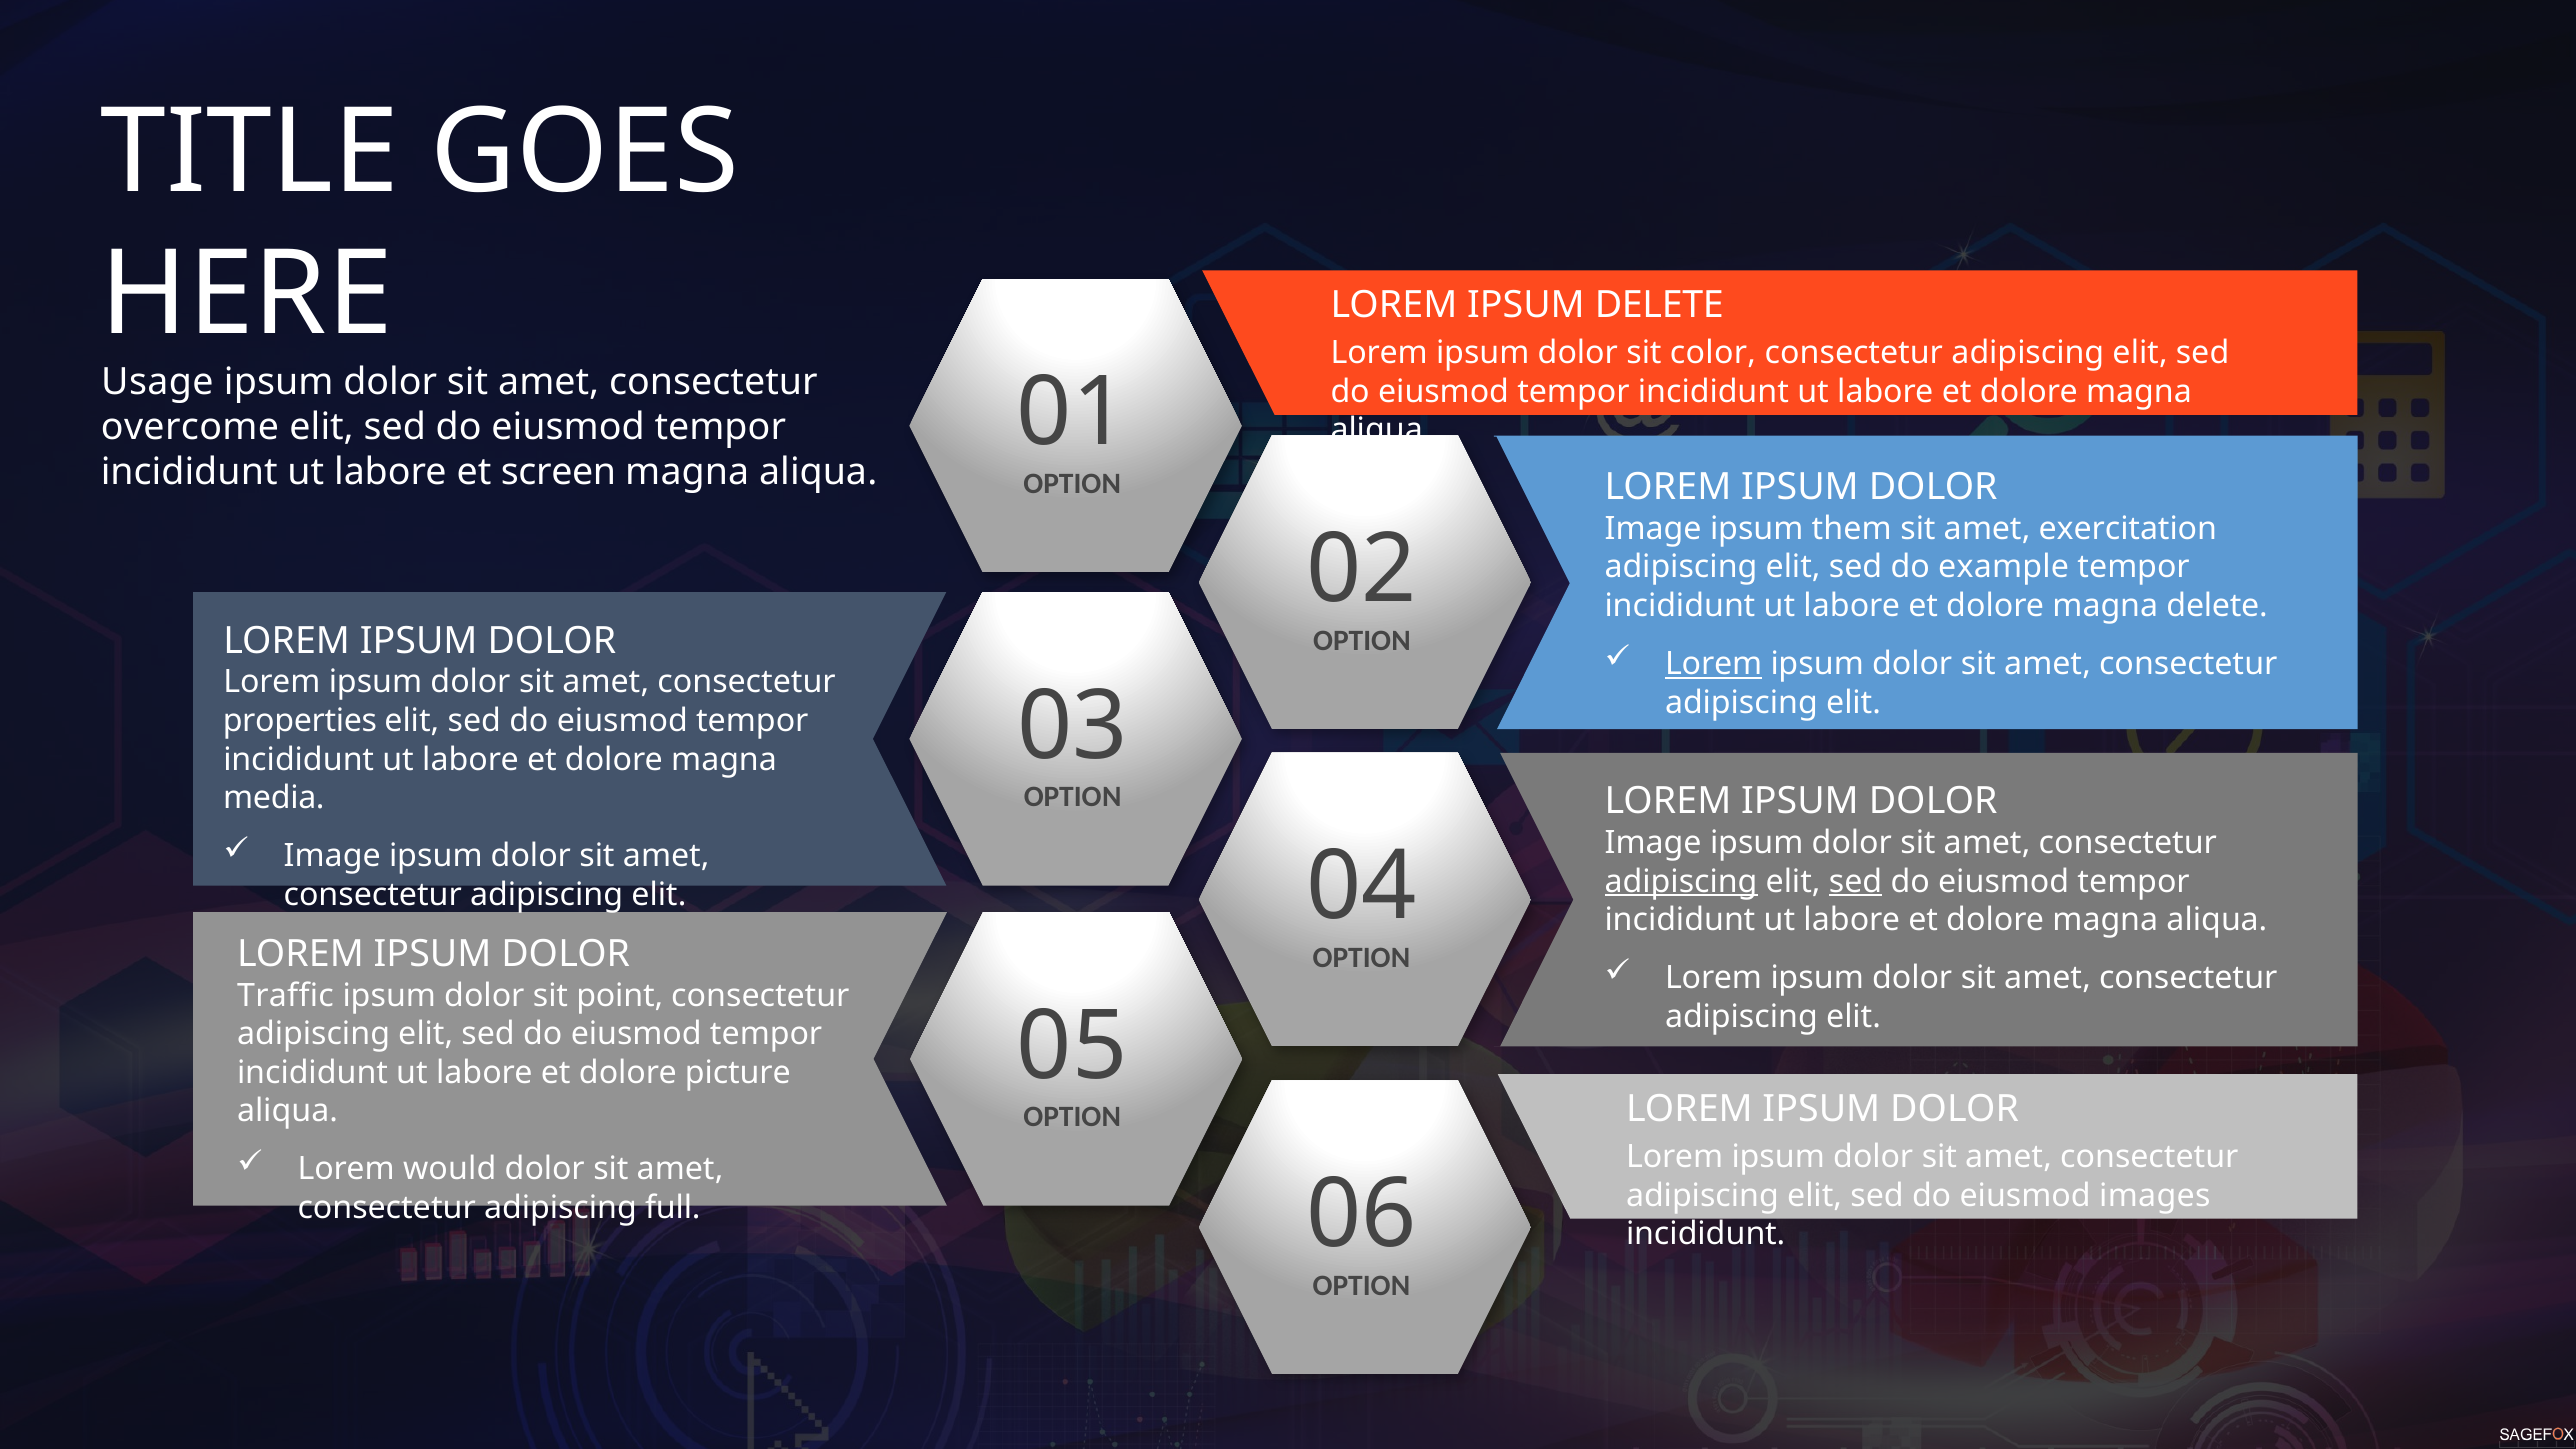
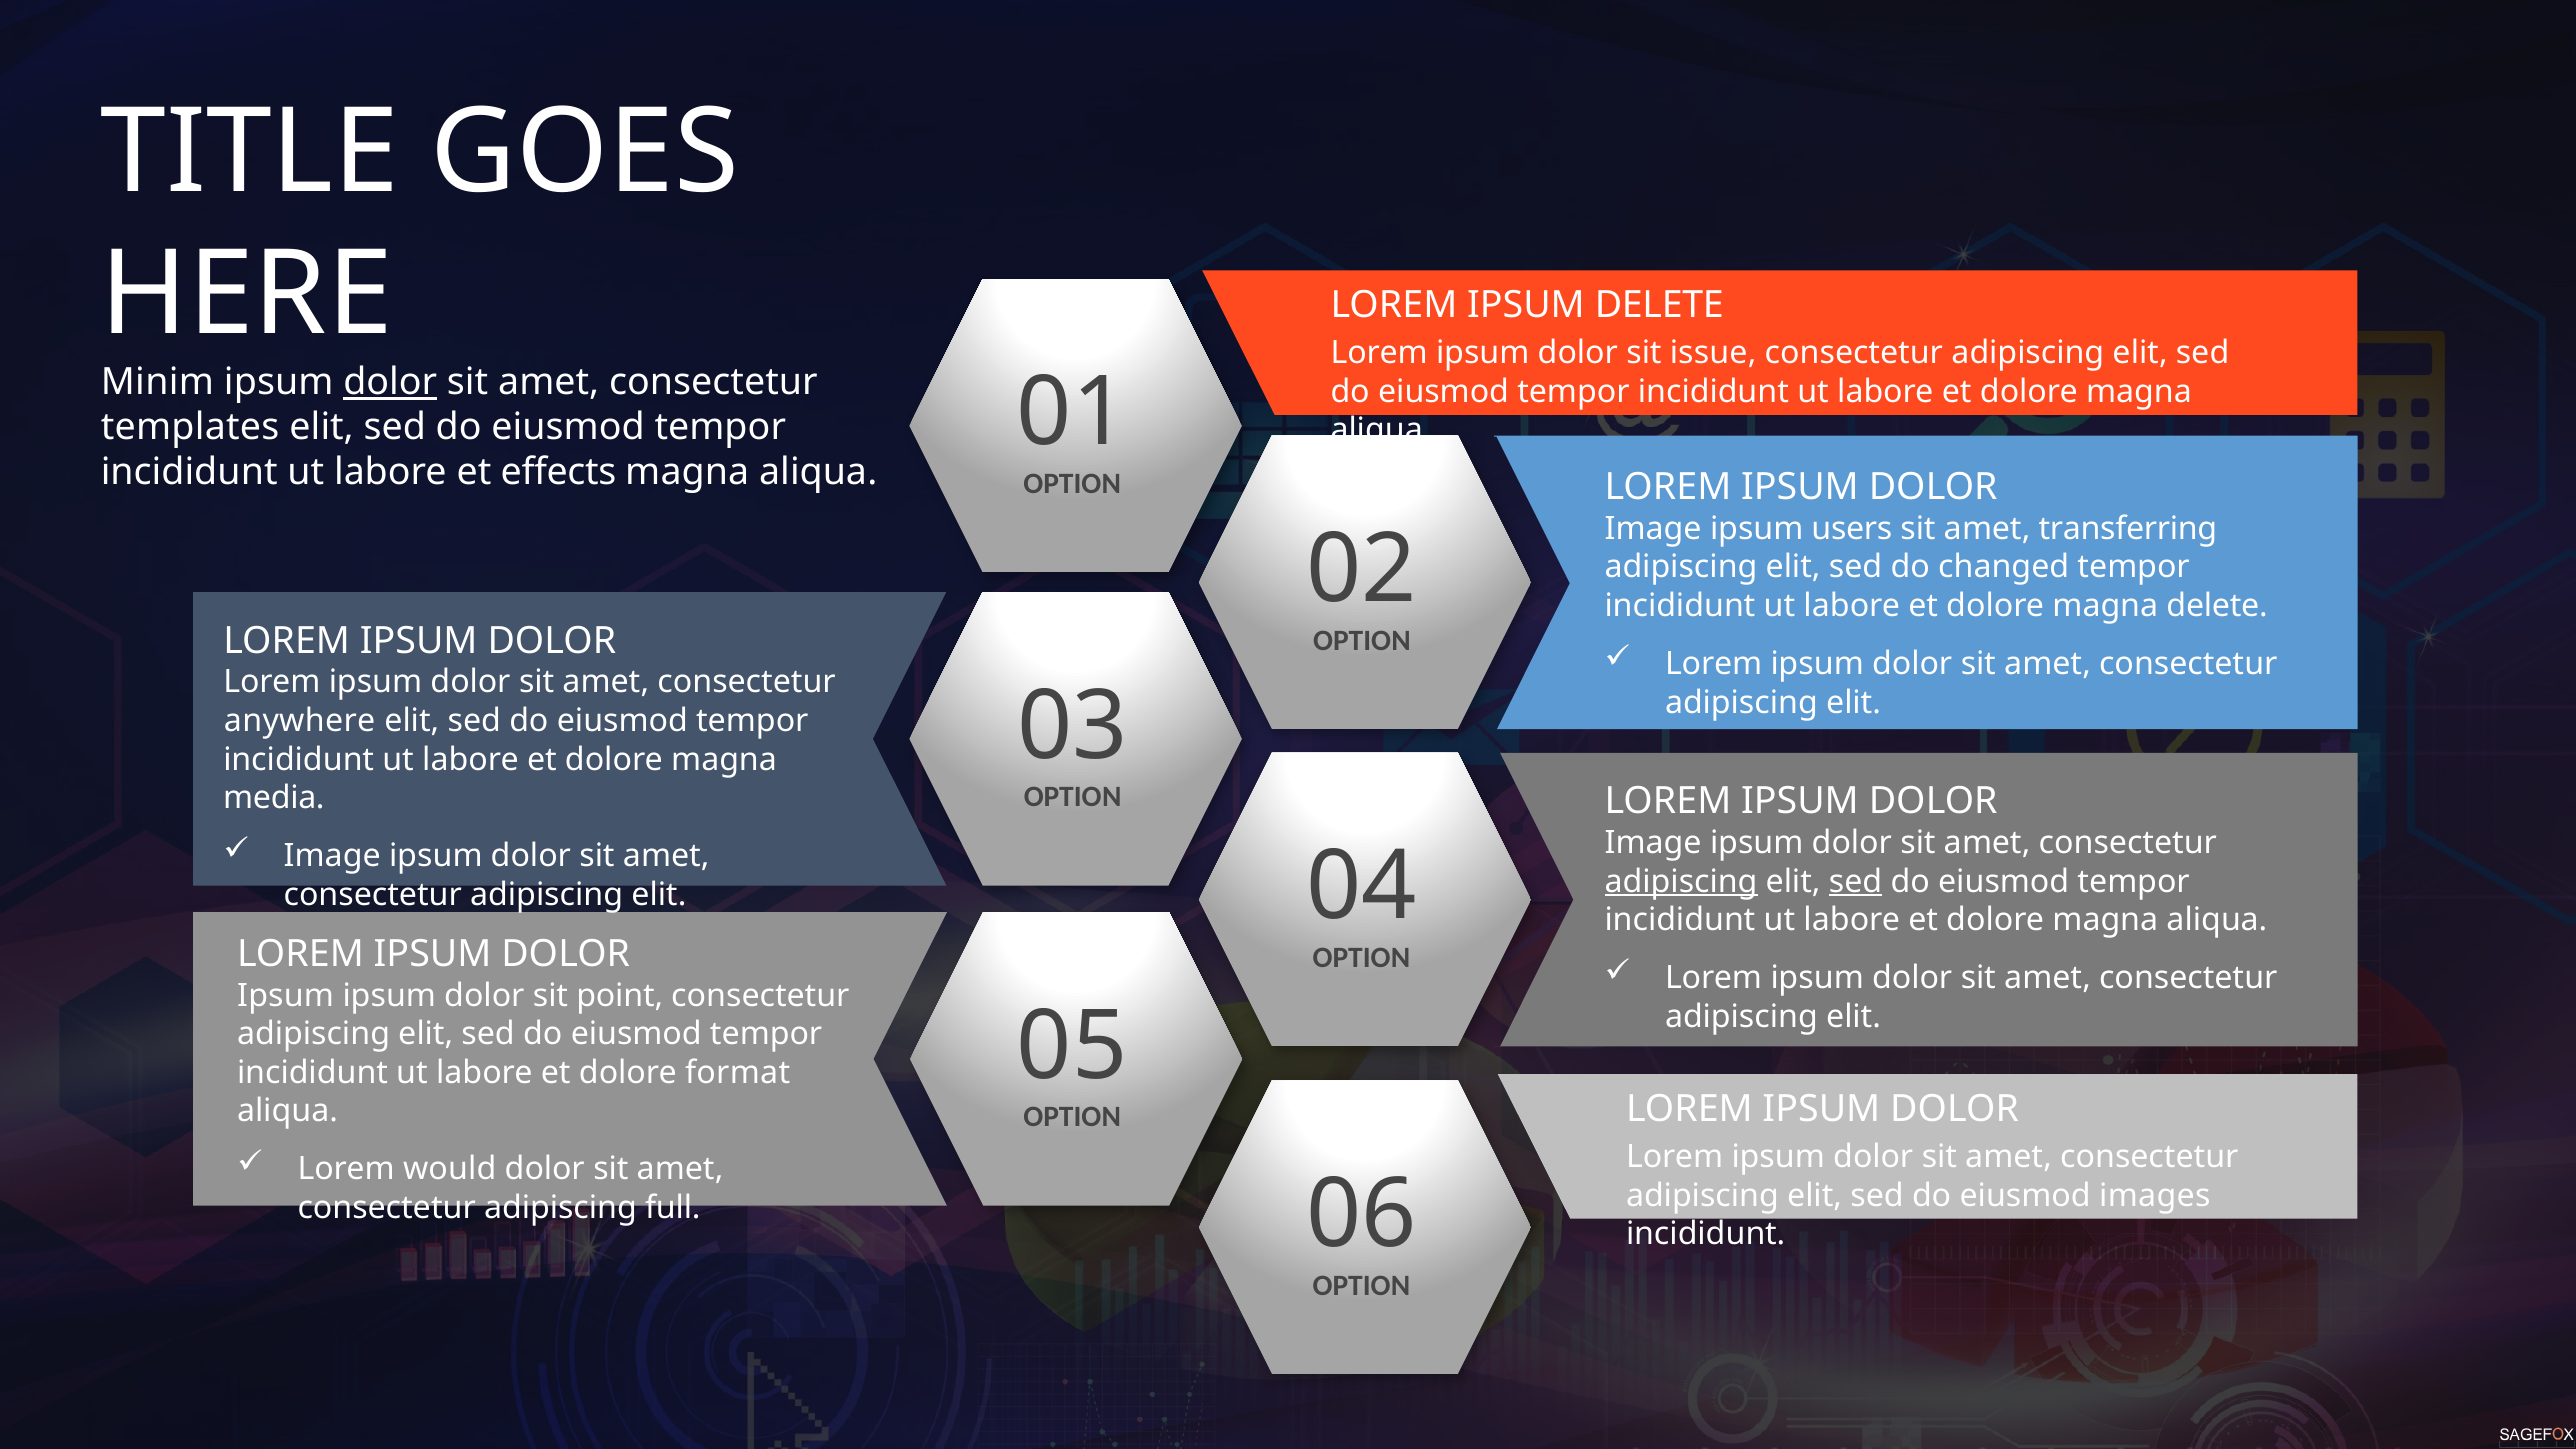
color: color -> issue
Usage: Usage -> Minim
dolor at (390, 382) underline: none -> present
overcome: overcome -> templates
screen: screen -> effects
them: them -> users
exercitation: exercitation -> transferring
example: example -> changed
Lorem at (1714, 664) underline: present -> none
properties: properties -> anywhere
Traffic at (286, 995): Traffic -> Ipsum
picture: picture -> format
